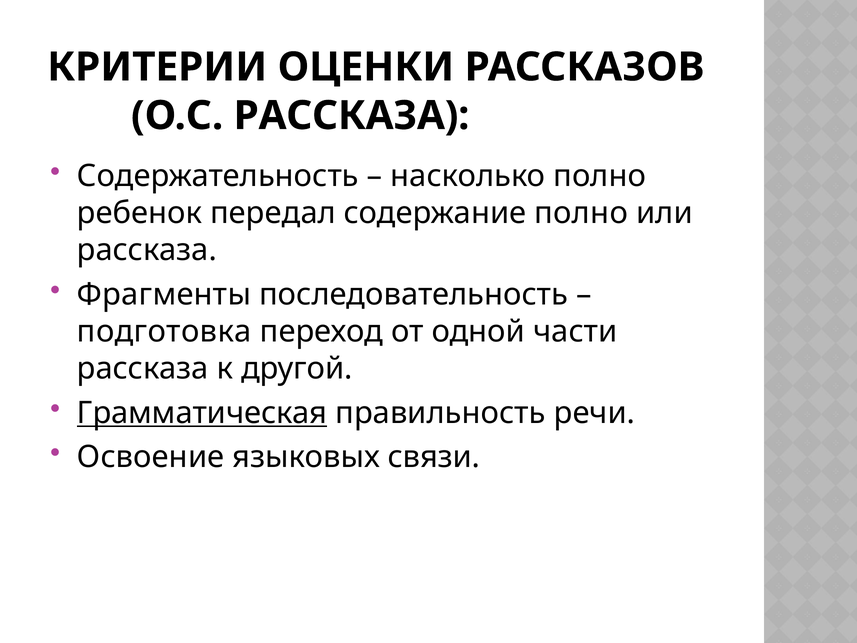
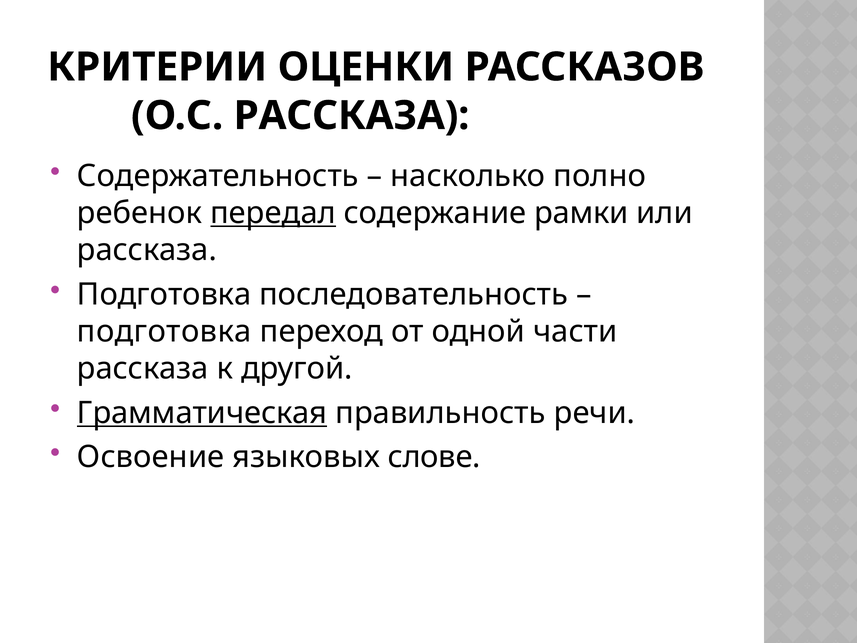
передал underline: none -> present
содержание полно: полно -> рамки
Фрагменты at (164, 294): Фрагменты -> Подготовка
связи: связи -> слове
